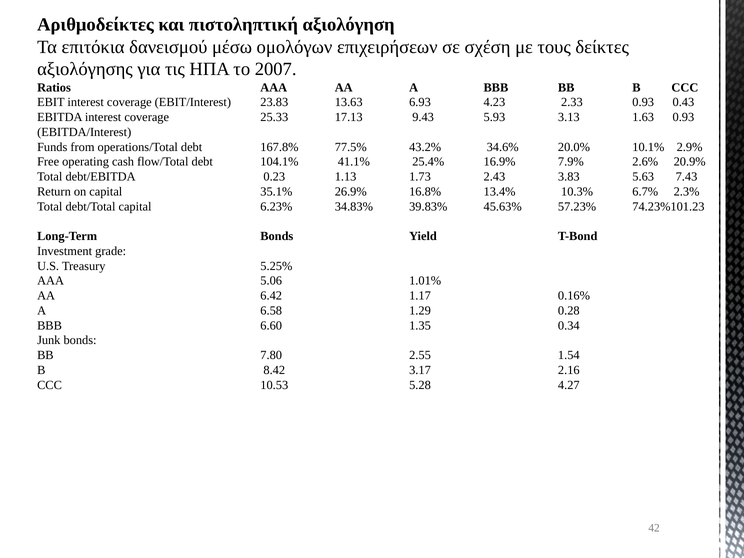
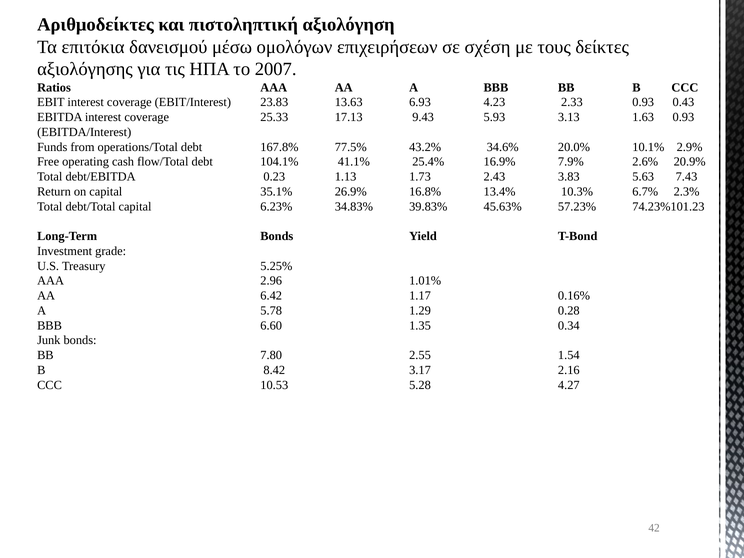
5.06: 5.06 -> 2.96
6.58: 6.58 -> 5.78
